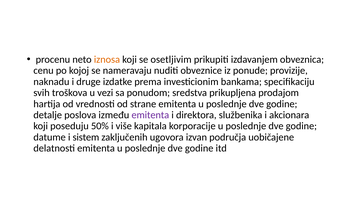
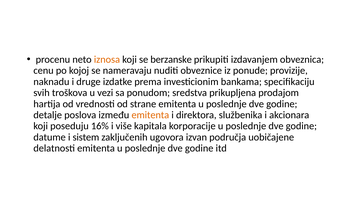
osetljivim: osetljivim -> berzanske
emitenta at (150, 115) colour: purple -> orange
50%: 50% -> 16%
